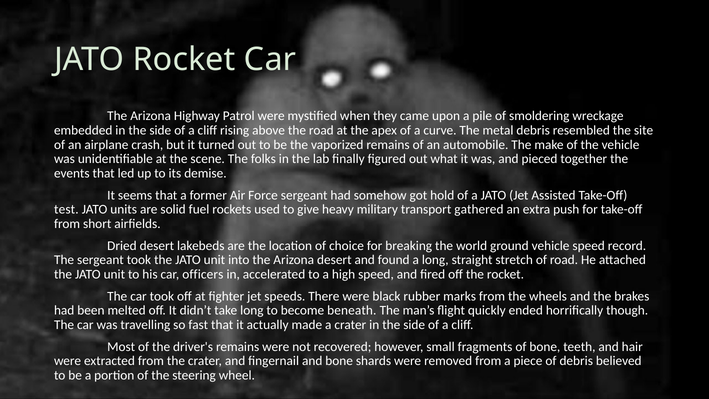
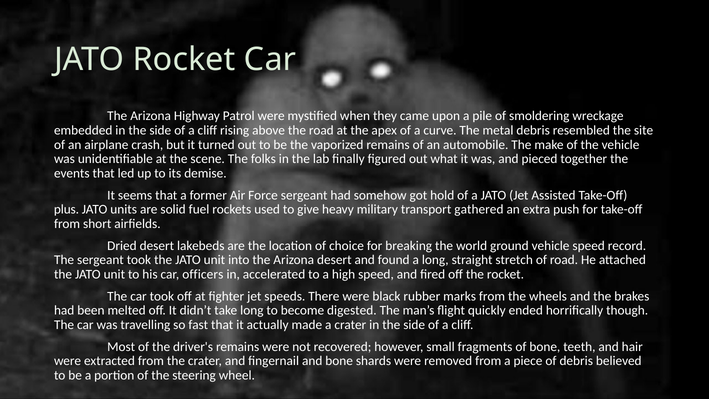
test: test -> plus
beneath: beneath -> digested
